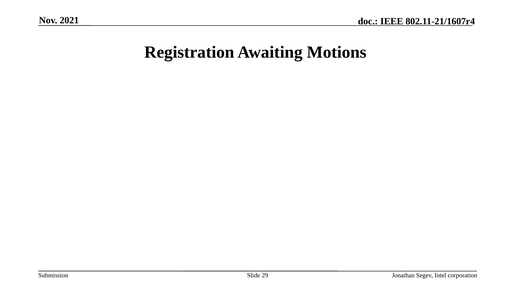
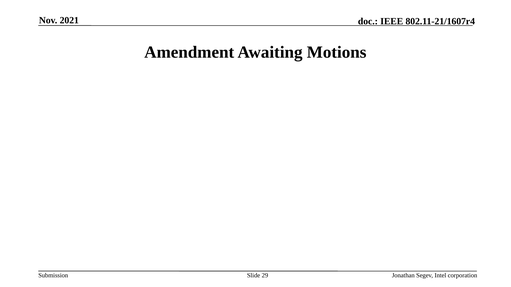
Registration: Registration -> Amendment
